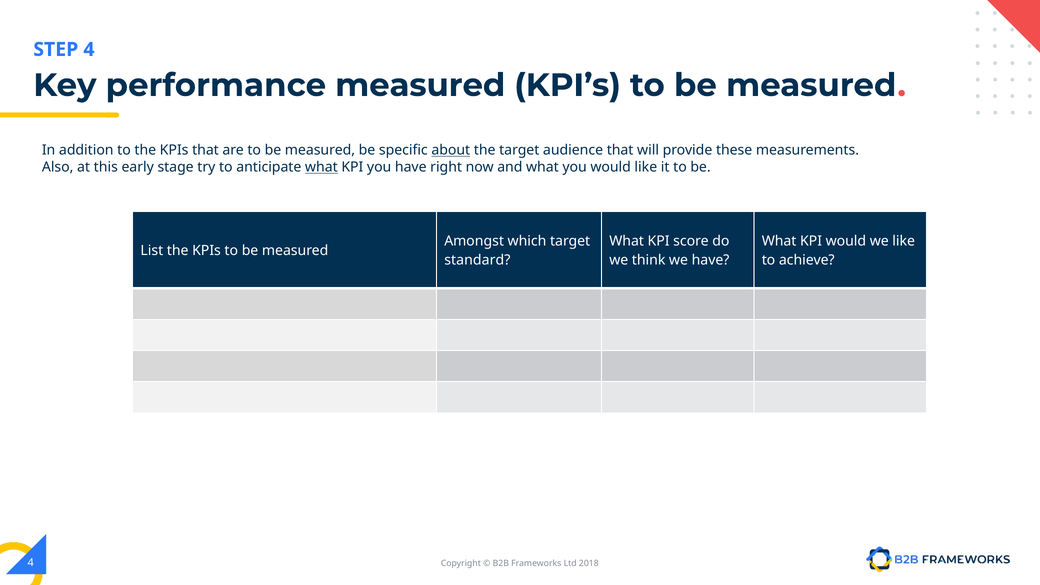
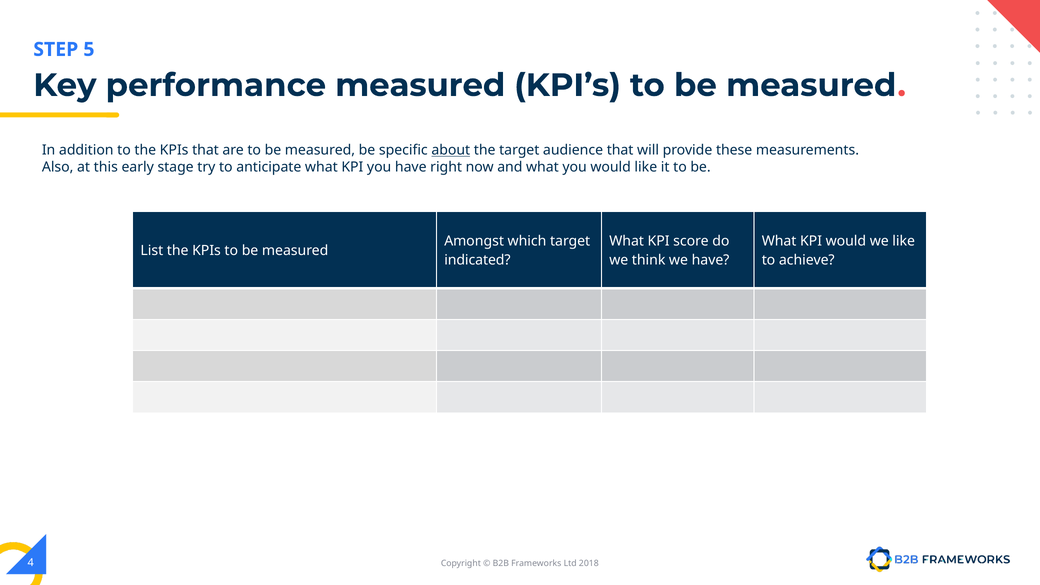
STEP 4: 4 -> 5
what at (321, 167) underline: present -> none
standard: standard -> indicated
